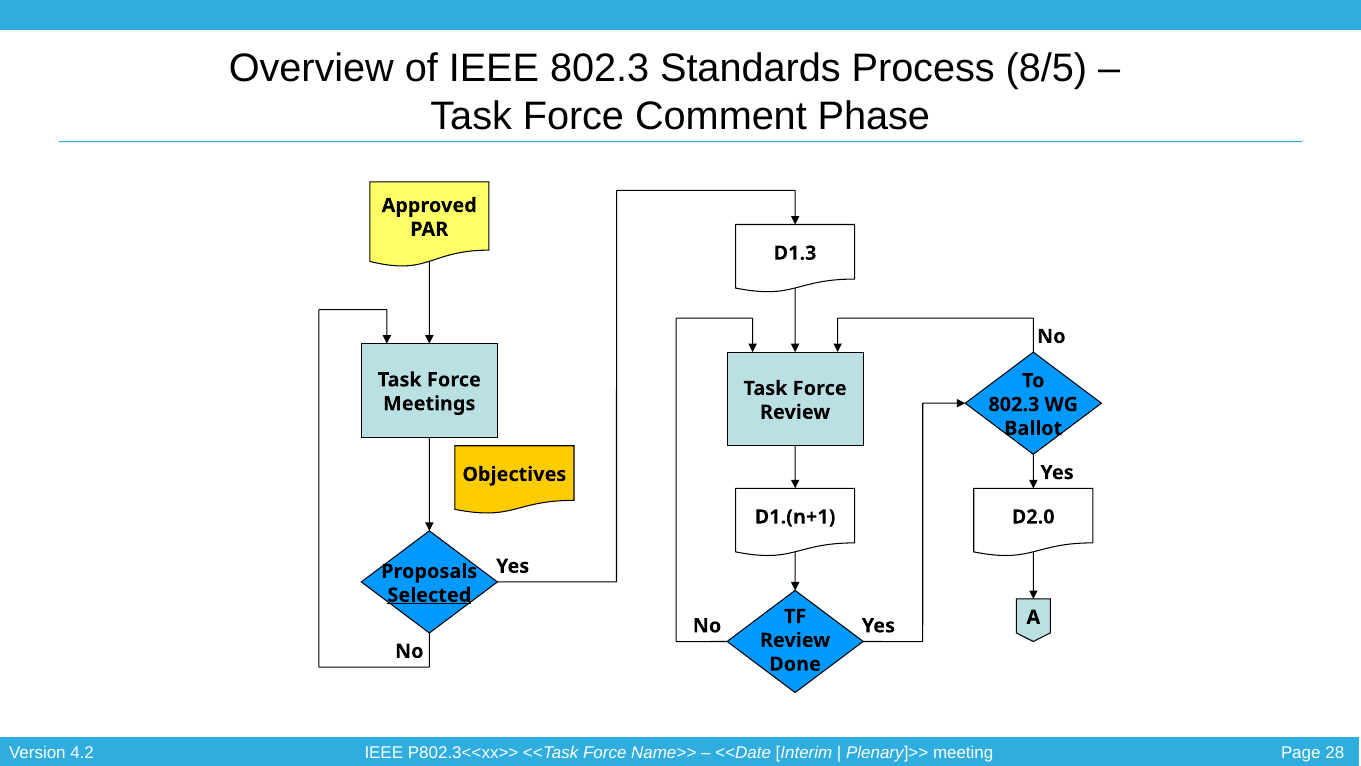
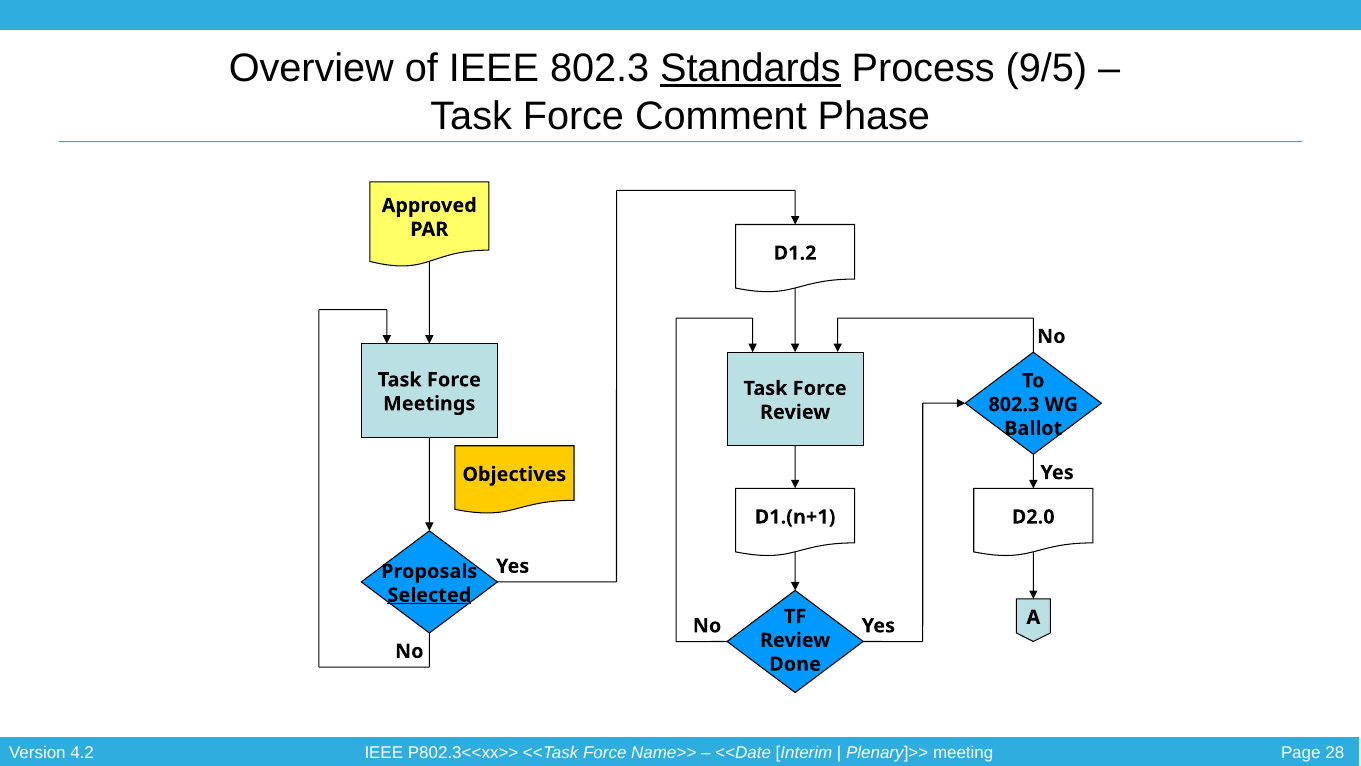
Standards underline: none -> present
8/5: 8/5 -> 9/5
D1.3: D1.3 -> D1.2
